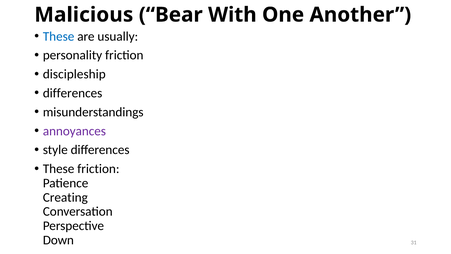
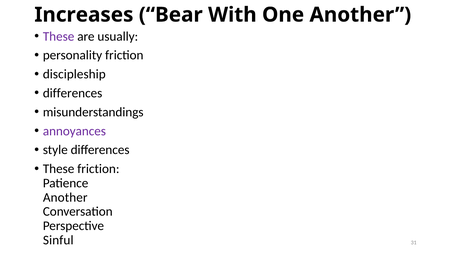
Malicious: Malicious -> Increases
These at (59, 36) colour: blue -> purple
Creating at (65, 197): Creating -> Another
Down: Down -> Sinful
